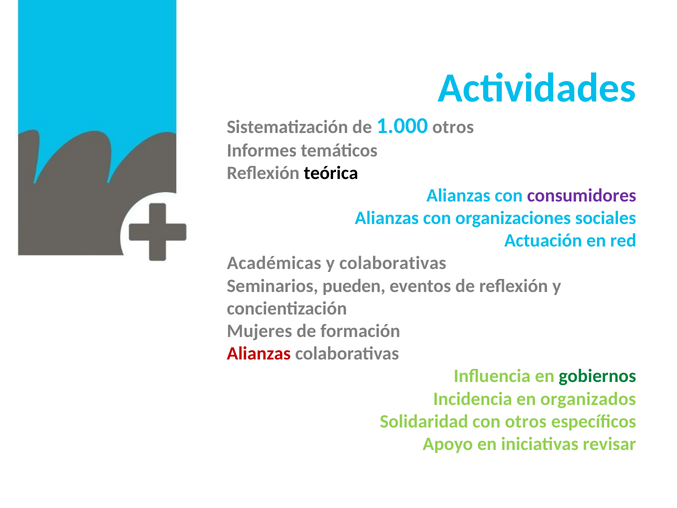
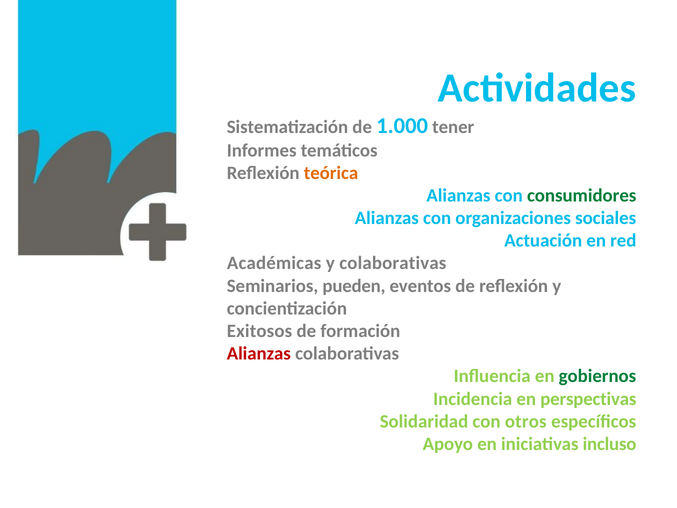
1.000 otros: otros -> tener
teórica colour: black -> orange
consumidores colour: purple -> green
Mujeres: Mujeres -> Exitosos
organizados: organizados -> perspectivas
revisar: revisar -> incluso
